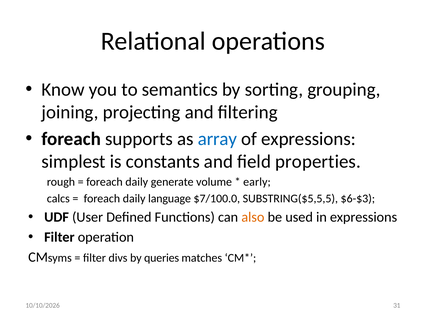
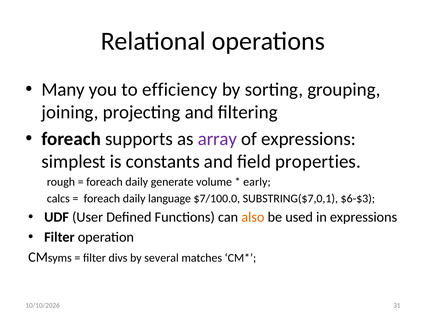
Know: Know -> Many
semantics: semantics -> efficiency
array colour: blue -> purple
SUBSTRING($5,5,5: SUBSTRING($5,5,5 -> SUBSTRING($7,0,1
queries: queries -> several
